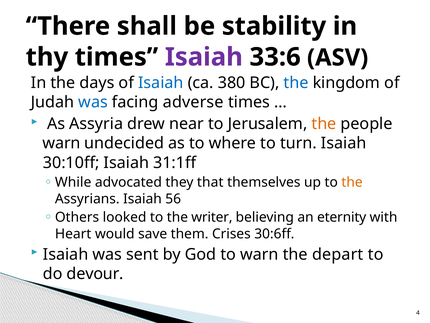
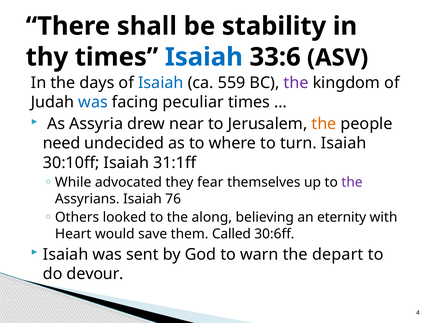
Isaiah at (204, 57) colour: purple -> blue
380: 380 -> 559
the at (296, 83) colour: blue -> purple
adverse: adverse -> peculiar
warn at (62, 143): warn -> need
that: that -> fear
the at (352, 182) colour: orange -> purple
56: 56 -> 76
writer: writer -> along
Crises: Crises -> Called
